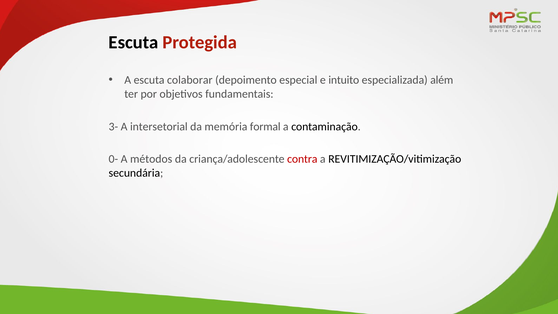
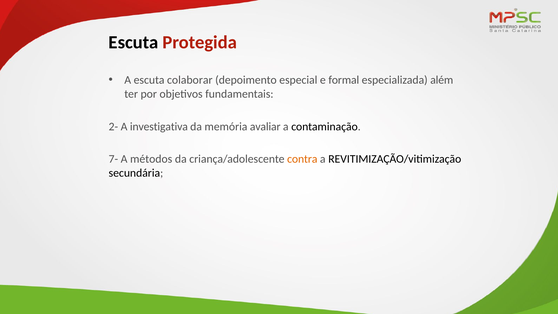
intuito: intuito -> formal
3-: 3- -> 2-
intersetorial: intersetorial -> investigativa
formal: formal -> avaliar
0-: 0- -> 7-
contra colour: red -> orange
